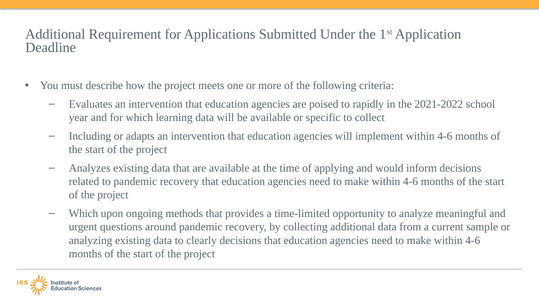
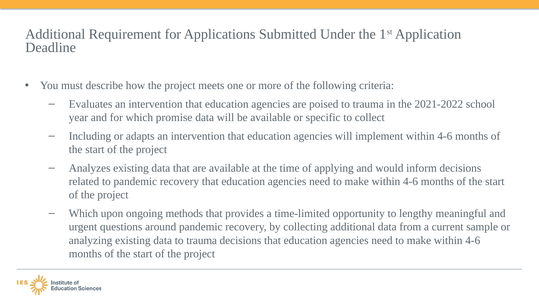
poised to rapidly: rapidly -> trauma
learning: learning -> promise
analyze: analyze -> lengthy
data to clearly: clearly -> trauma
